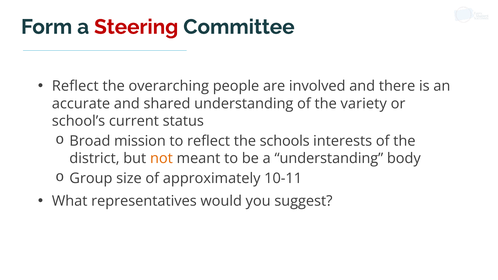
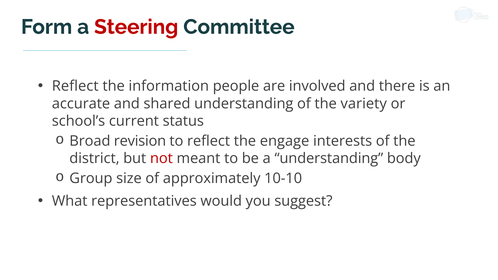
overarching: overarching -> information
mission: mission -> revision
schools: schools -> engage
not colour: orange -> red
10-11: 10-11 -> 10-10
